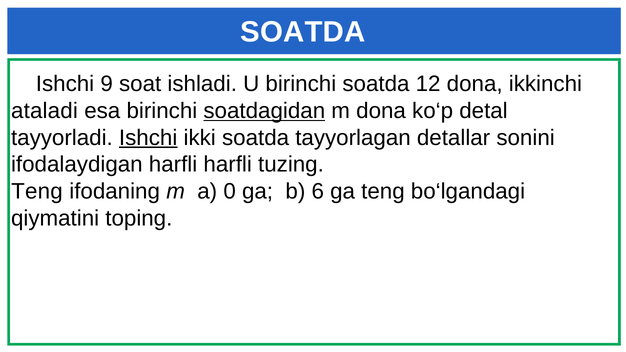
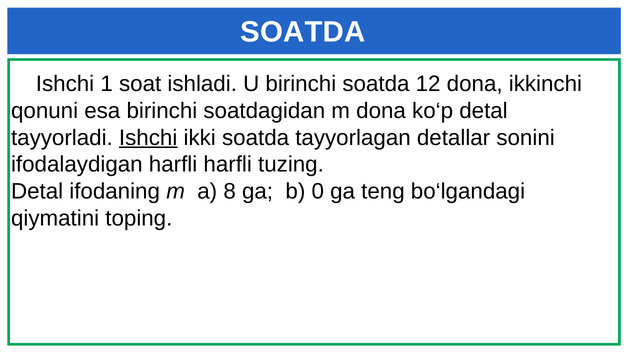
9: 9 -> 1
ataladi: ataladi -> qonuni
soatdagidan underline: present -> none
Teng at (37, 191): Teng -> Detal
0: 0 -> 8
6: 6 -> 0
